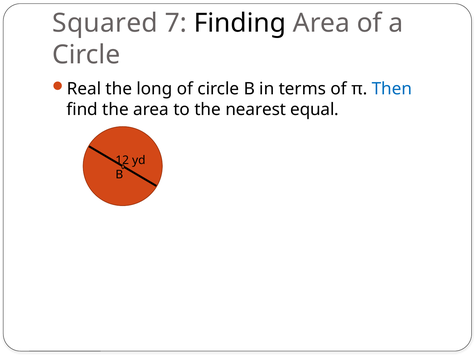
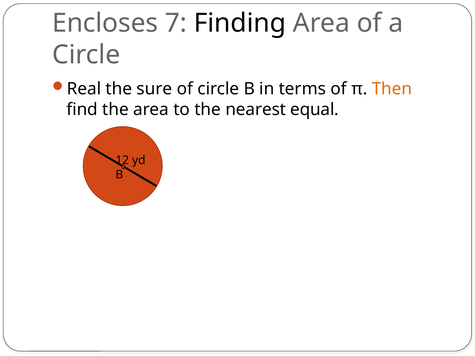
Squared: Squared -> Encloses
long: long -> sure
Then colour: blue -> orange
